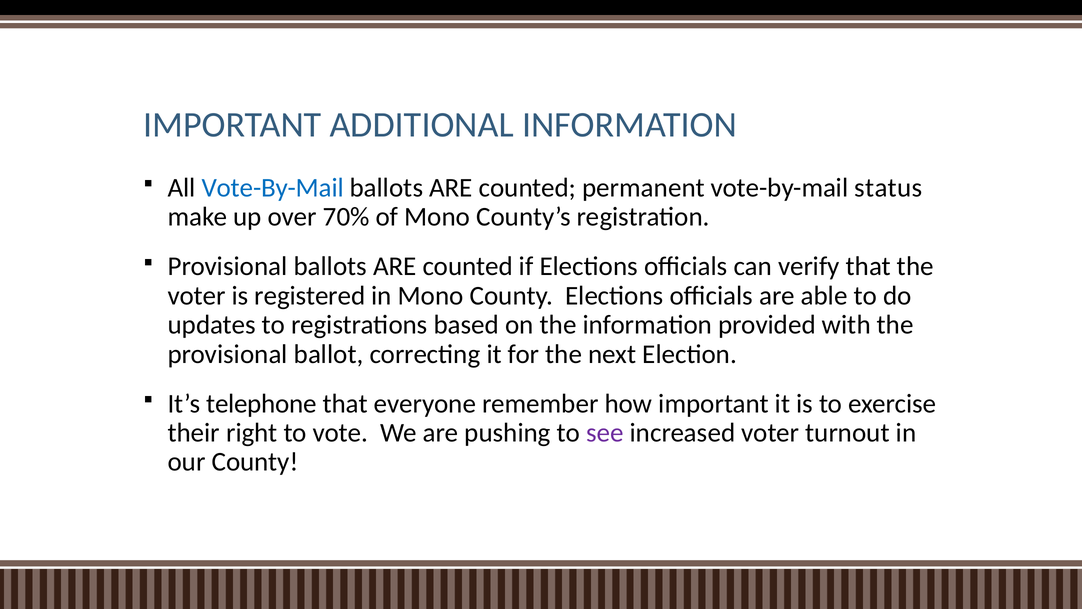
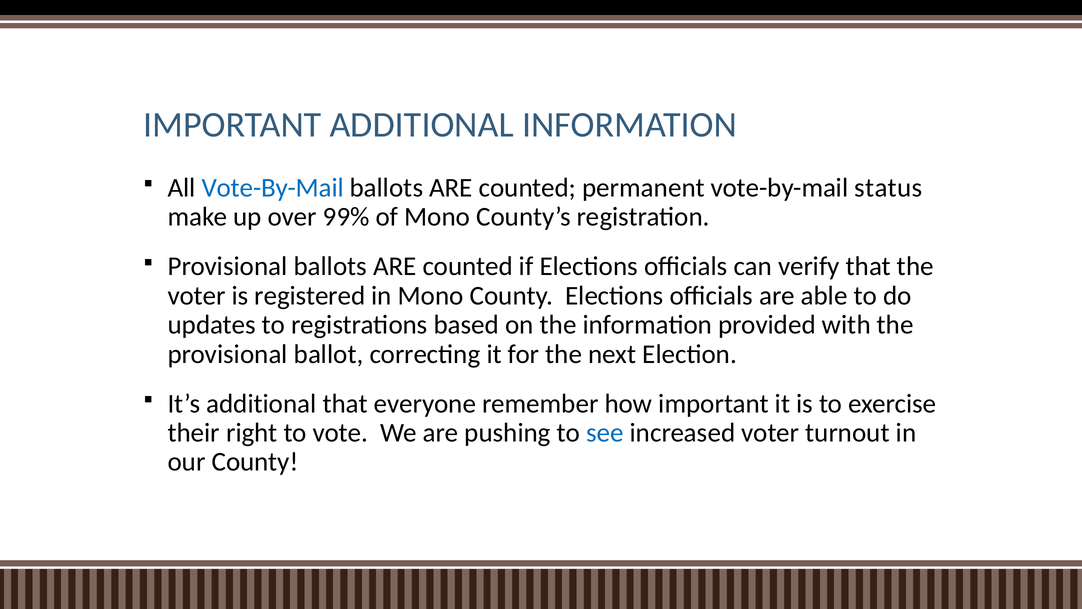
70%: 70% -> 99%
It’s telephone: telephone -> additional
see colour: purple -> blue
